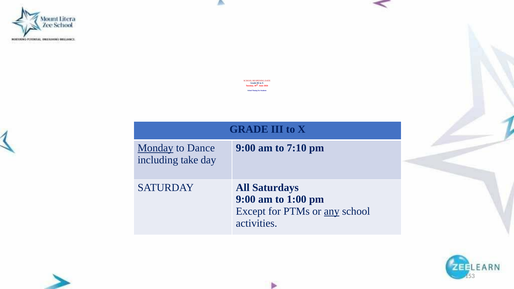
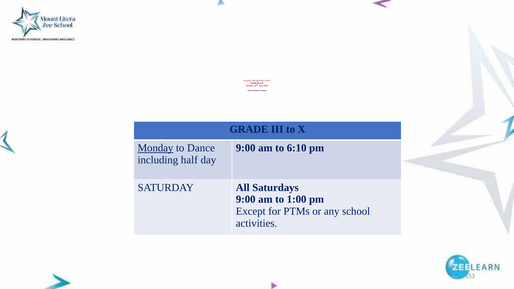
7:10: 7:10 -> 6:10
take: take -> half
any underline: present -> none
